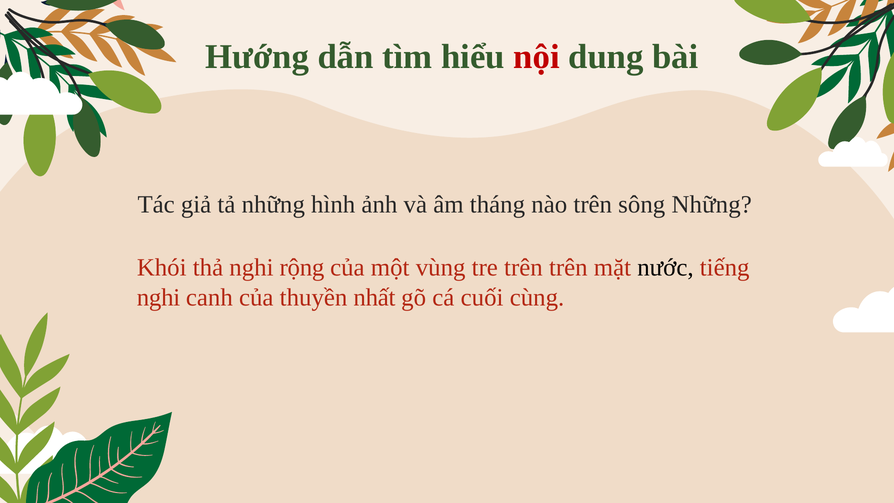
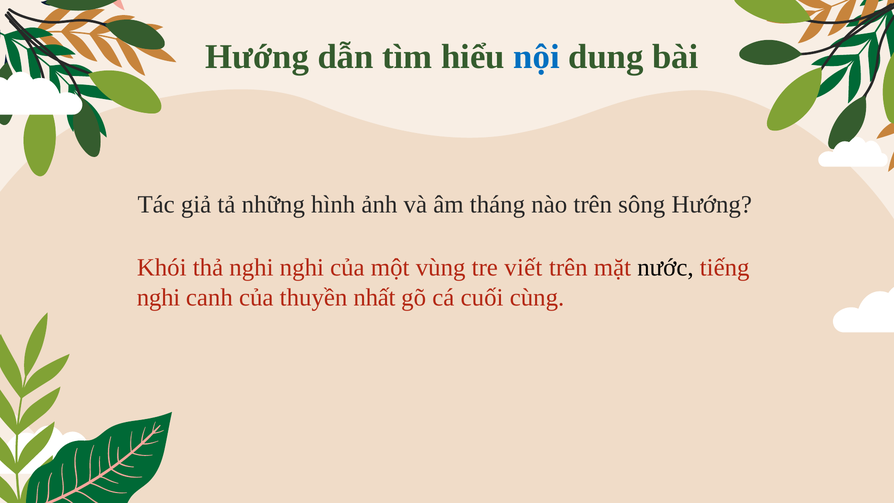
nội colour: red -> blue
sông Những: Những -> Hướng
nghi rộng: rộng -> nghi
tre trên: trên -> viết
